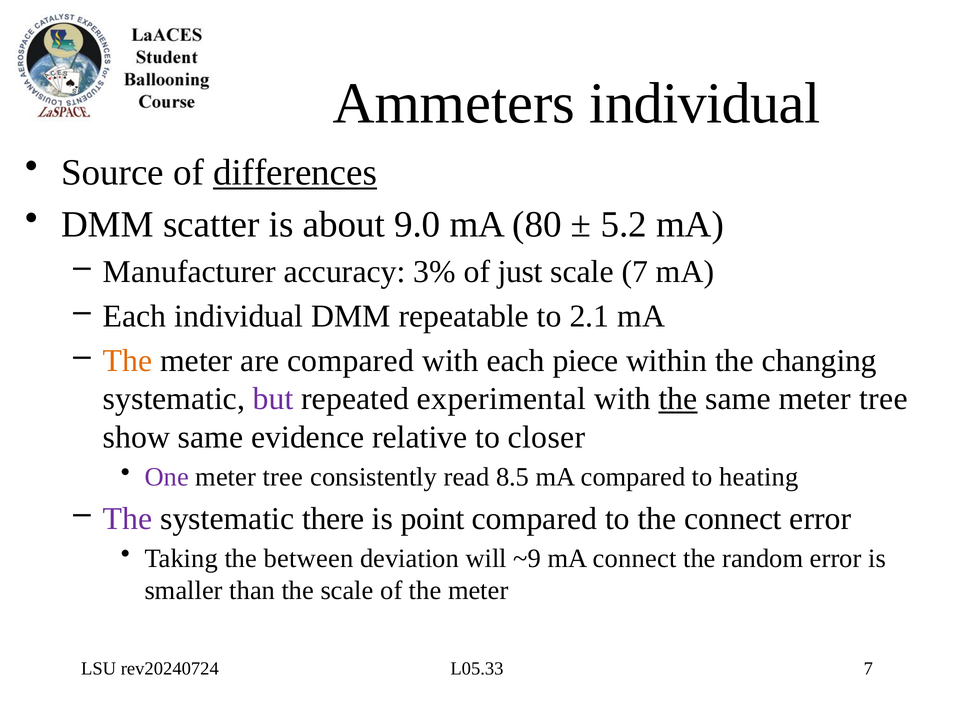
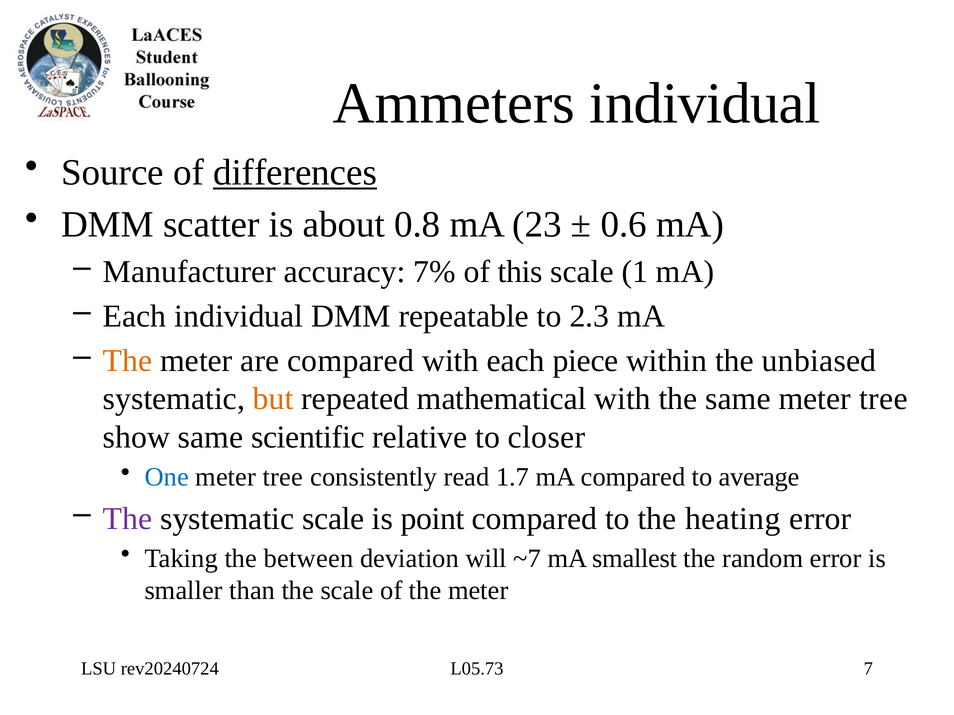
9.0: 9.0 -> 0.8
80: 80 -> 23
5.2: 5.2 -> 0.6
3%: 3% -> 7%
just: just -> this
scale 7: 7 -> 1
2.1: 2.1 -> 2.3
changing: changing -> unbiased
but colour: purple -> orange
experimental: experimental -> mathematical
the at (678, 399) underline: present -> none
evidence: evidence -> scientific
One colour: purple -> blue
8.5: 8.5 -> 1.7
heating: heating -> average
systematic there: there -> scale
the connect: connect -> heating
~9: ~9 -> ~7
mA connect: connect -> smallest
L05.33: L05.33 -> L05.73
